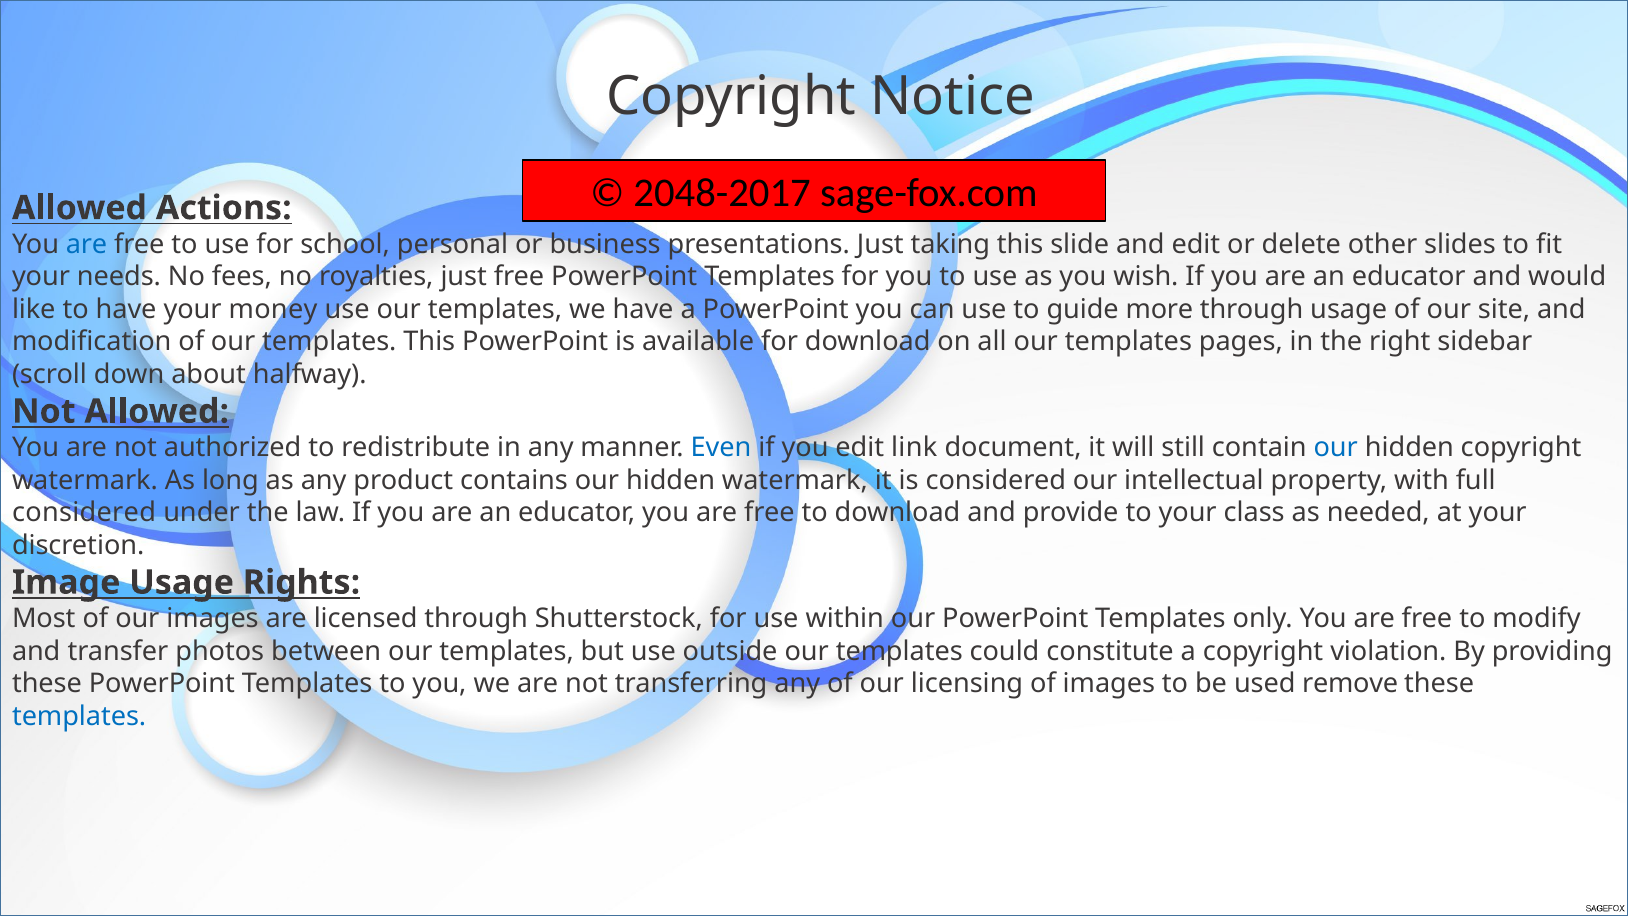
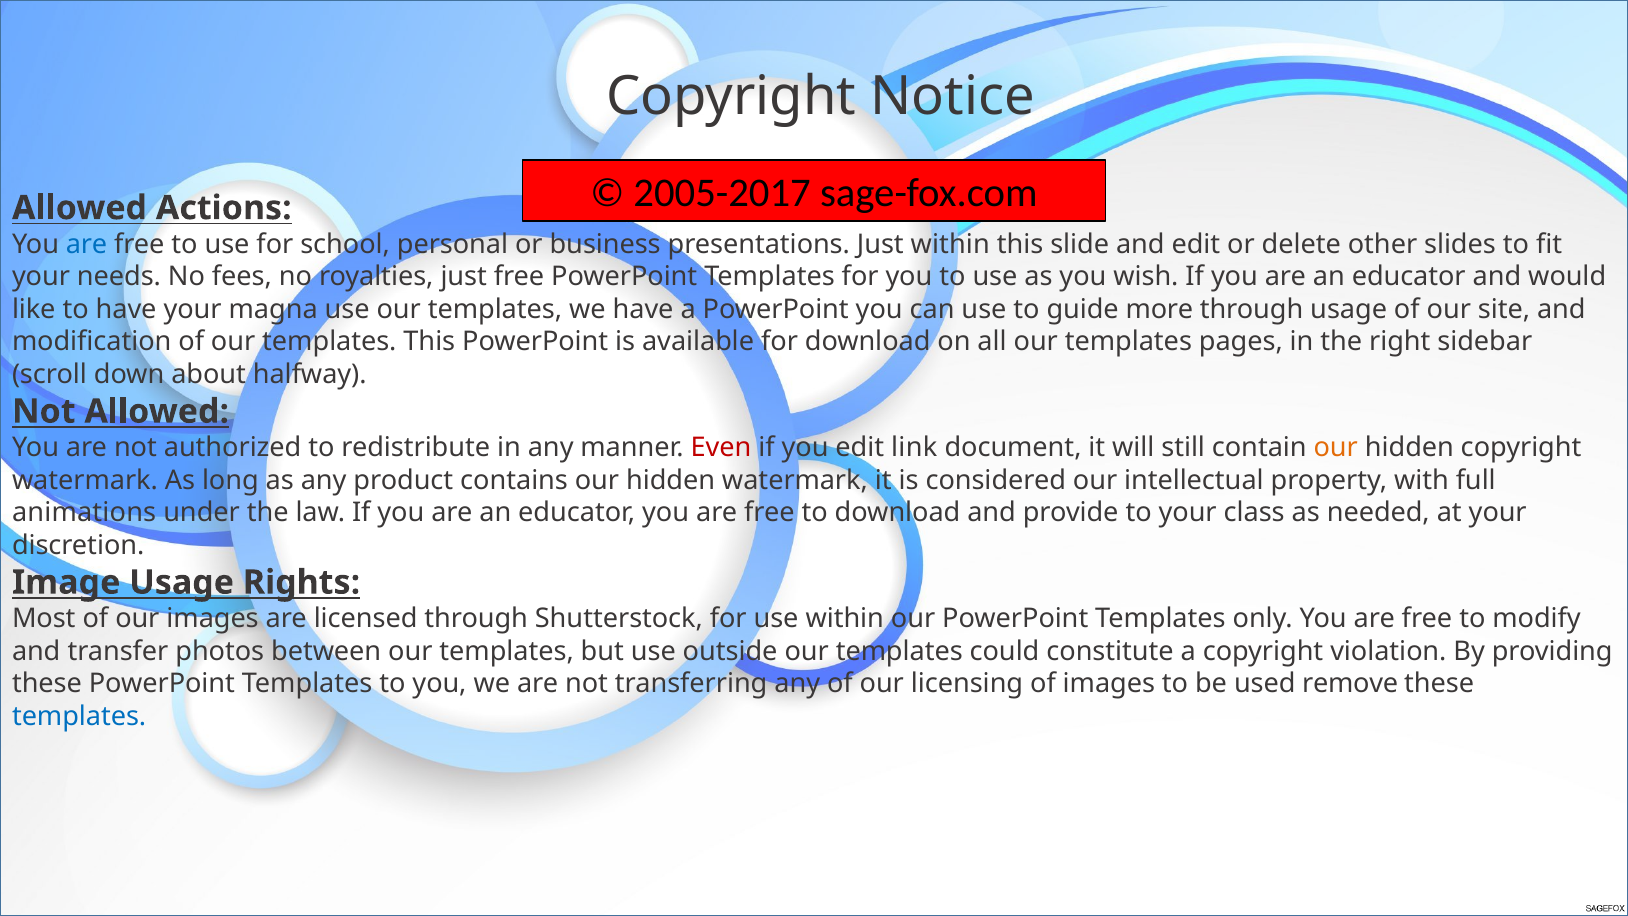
2048-2017: 2048-2017 -> 2005-2017
Just taking: taking -> within
money: money -> magna
Even colour: blue -> red
our at (1336, 448) colour: blue -> orange
considered at (84, 513): considered -> animations
